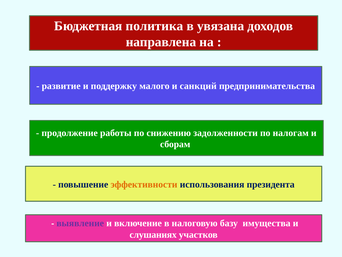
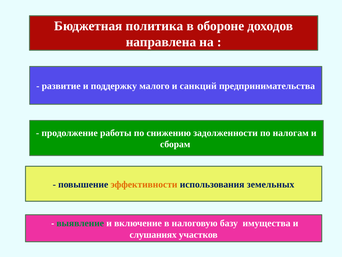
увязана: увязана -> обороне
президента: президента -> земельных
выявление colour: purple -> green
